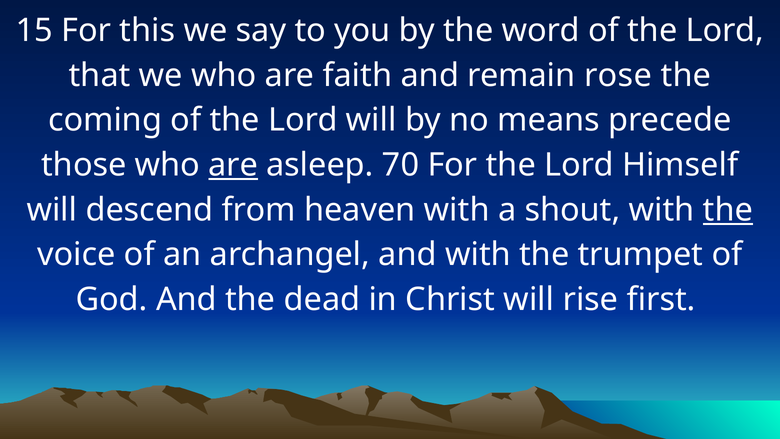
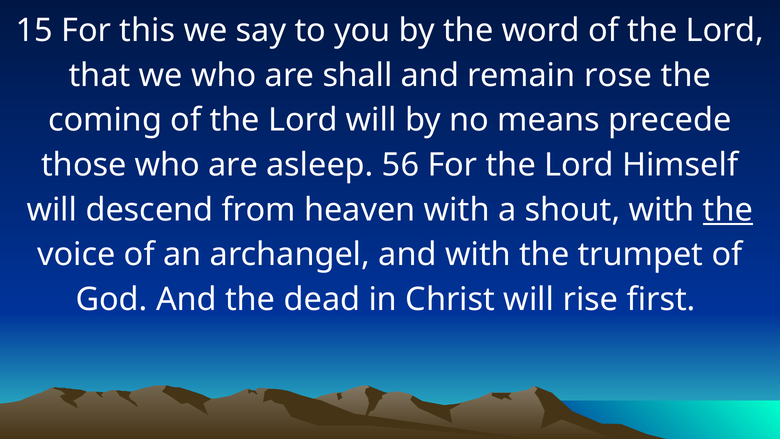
faith: faith -> shall
are at (233, 165) underline: present -> none
70: 70 -> 56
